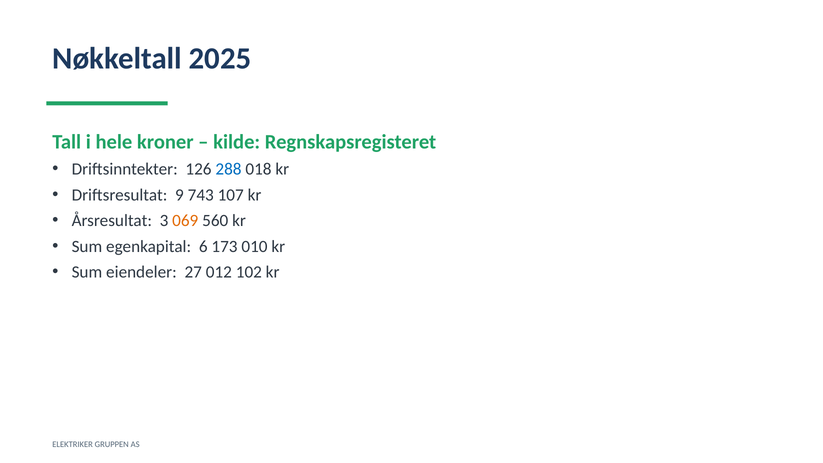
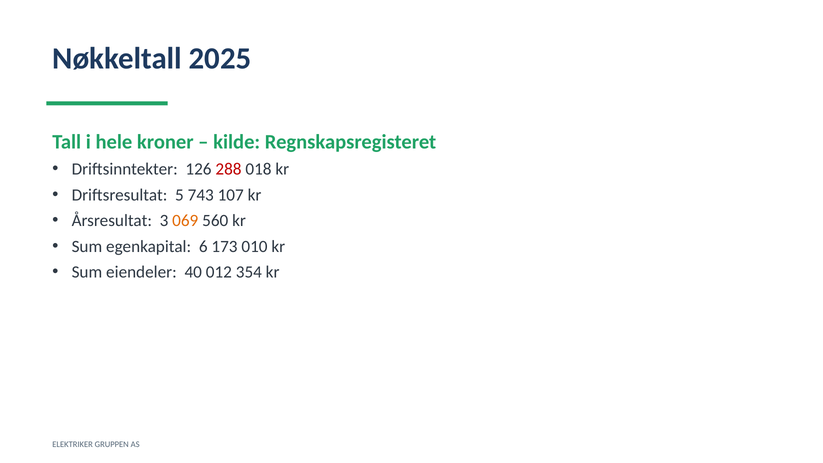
288 colour: blue -> red
9: 9 -> 5
27: 27 -> 40
102: 102 -> 354
